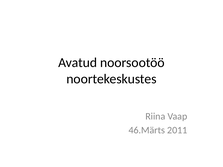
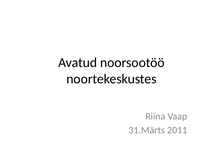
46.Märts: 46.Märts -> 31.Märts
